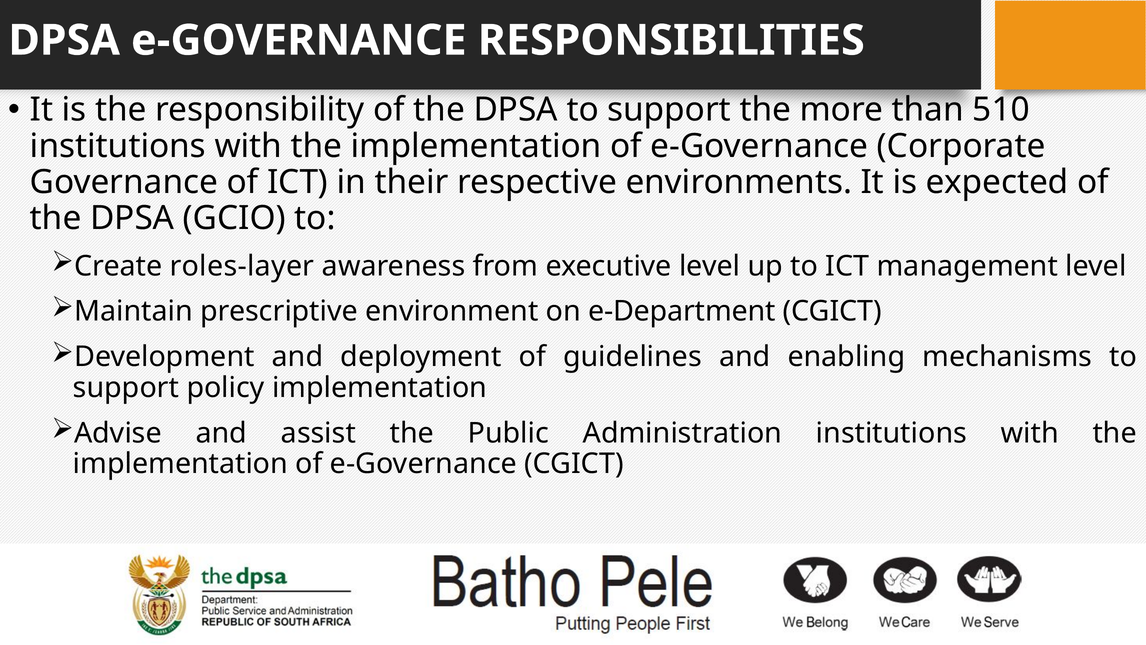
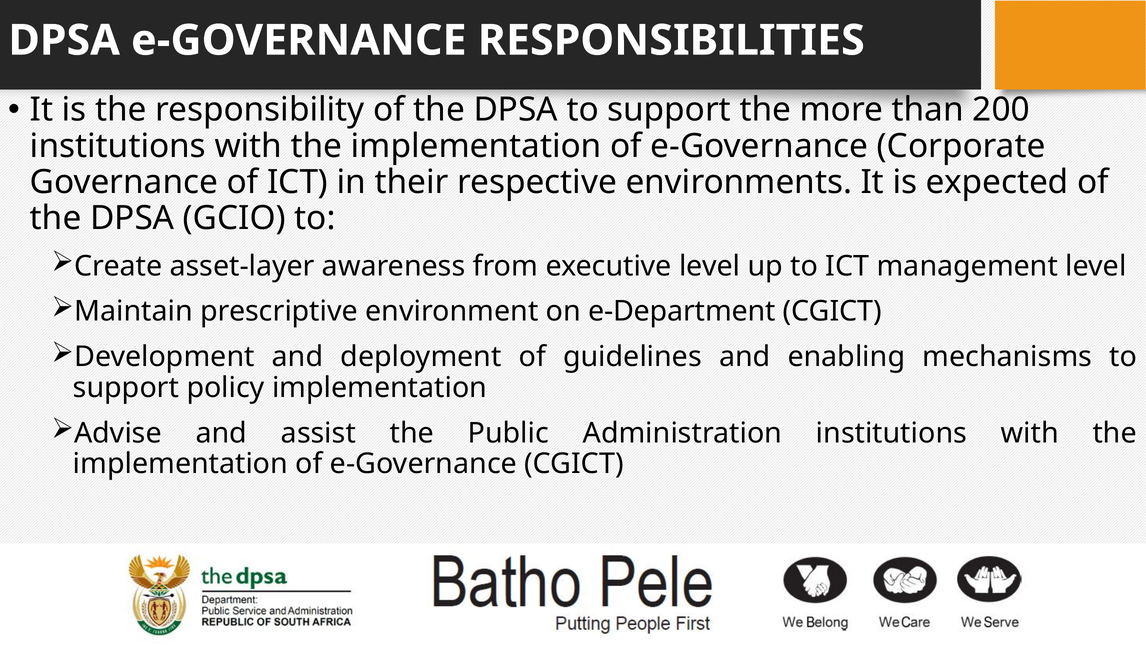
510: 510 -> 200
roles-layer: roles-layer -> asset-layer
